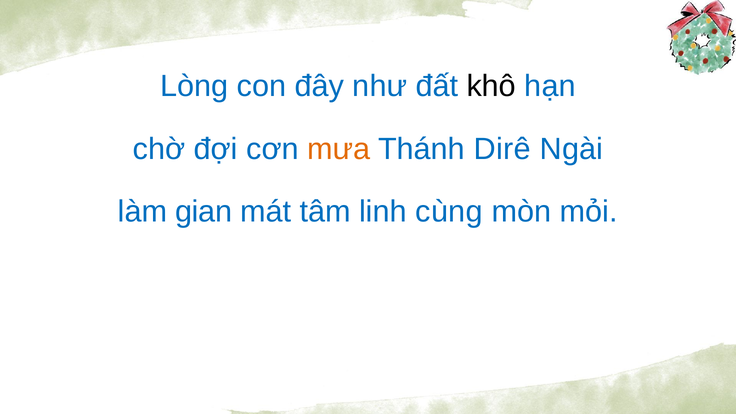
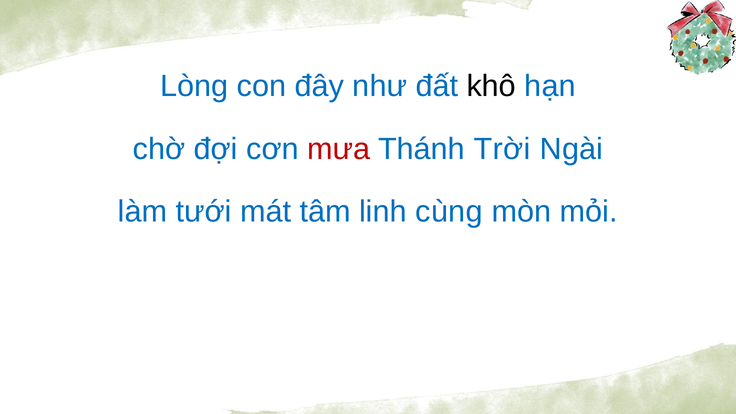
mưa colour: orange -> red
Dirê: Dirê -> Trời
gian: gian -> tưới
